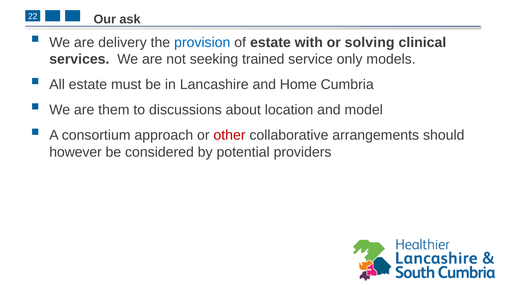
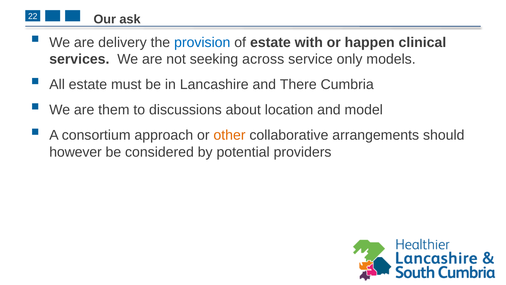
solving: solving -> happen
trained: trained -> across
Home: Home -> There
other colour: red -> orange
